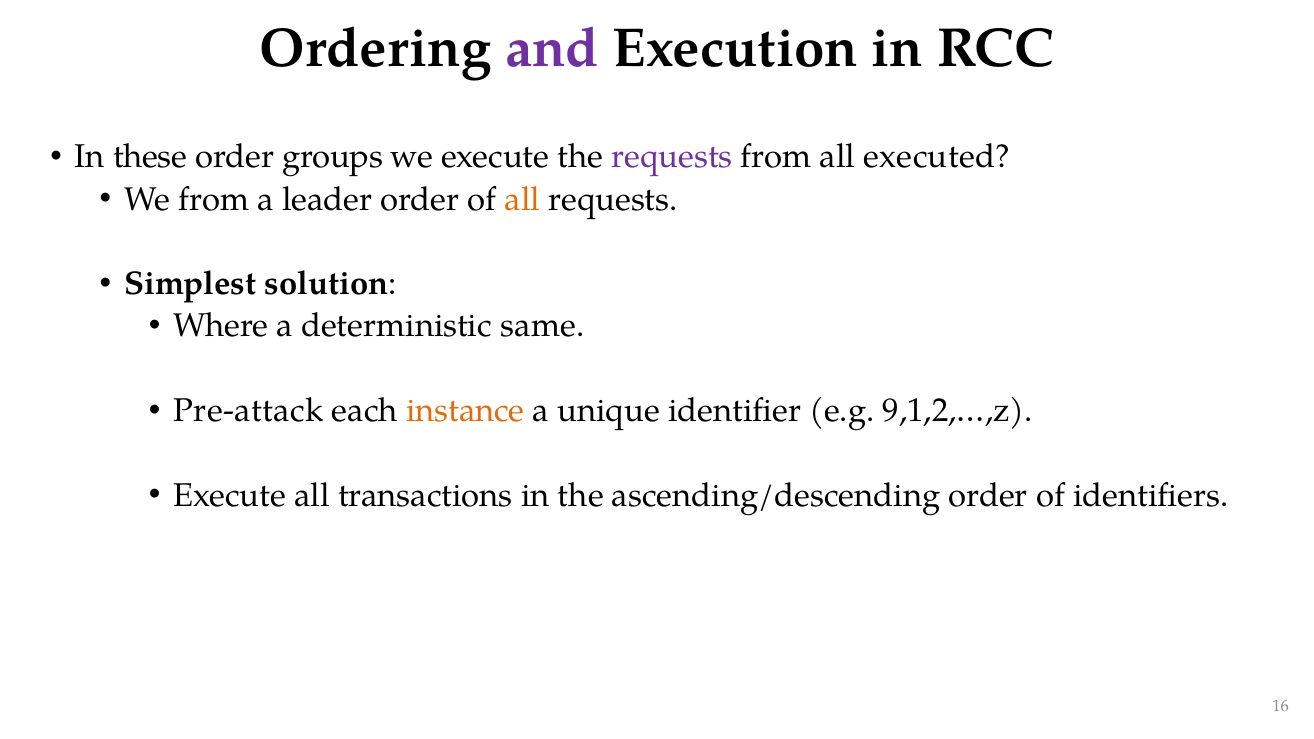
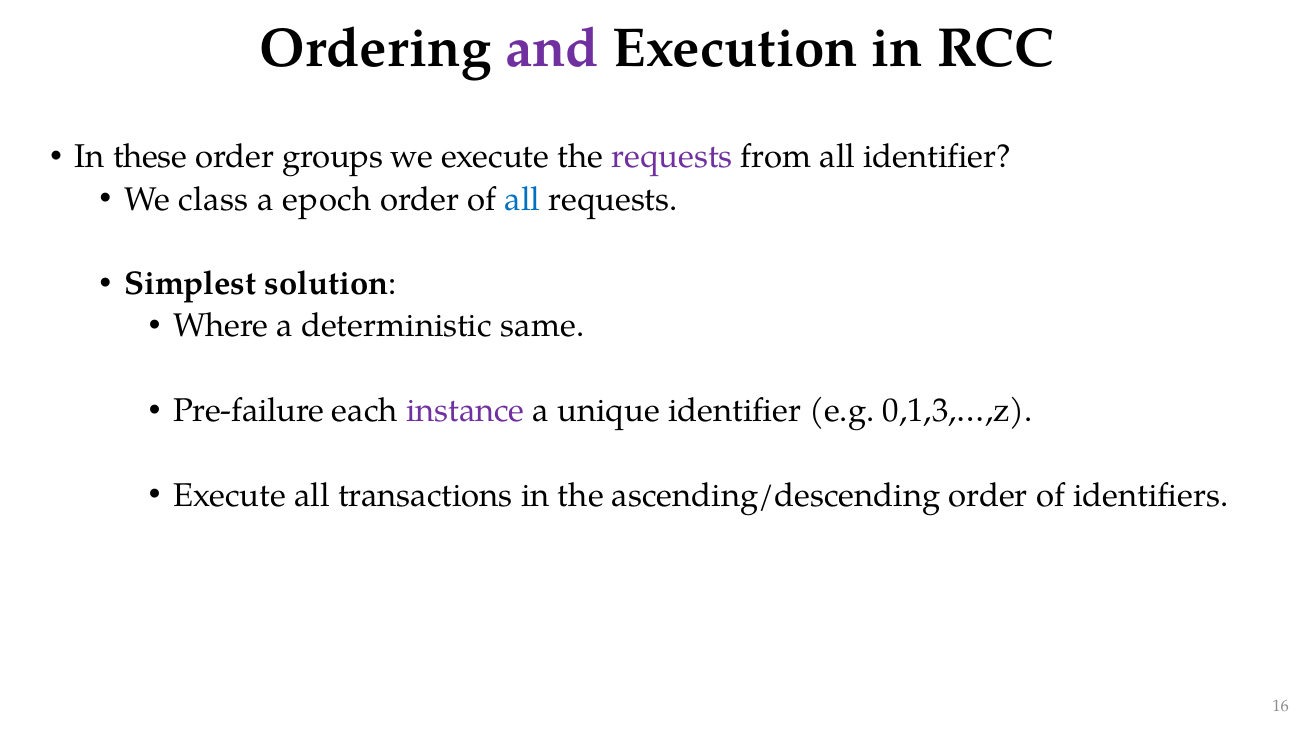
all executed: executed -> identifier
We from: from -> class
leader: leader -> epoch
all at (523, 199) colour: orange -> blue
Pre-attack: Pre-attack -> Pre-failure
instance colour: orange -> purple
9,1,2,…,z: 9,1,2,…,z -> 0,1,3,…,z
